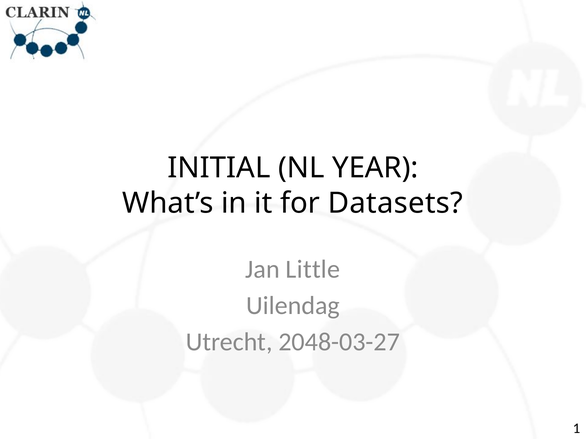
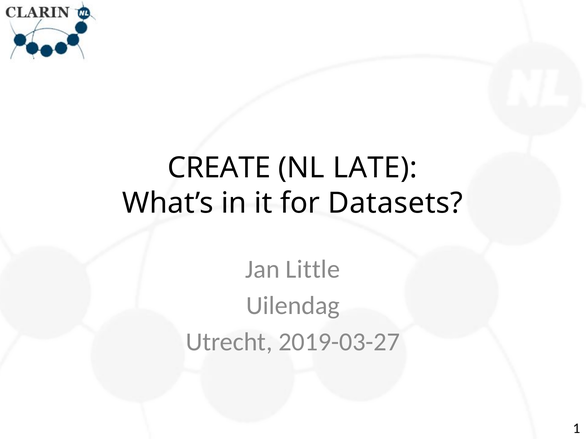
INITIAL: INITIAL -> CREATE
YEAR: YEAR -> LATE
2048-03-27: 2048-03-27 -> 2019-03-27
